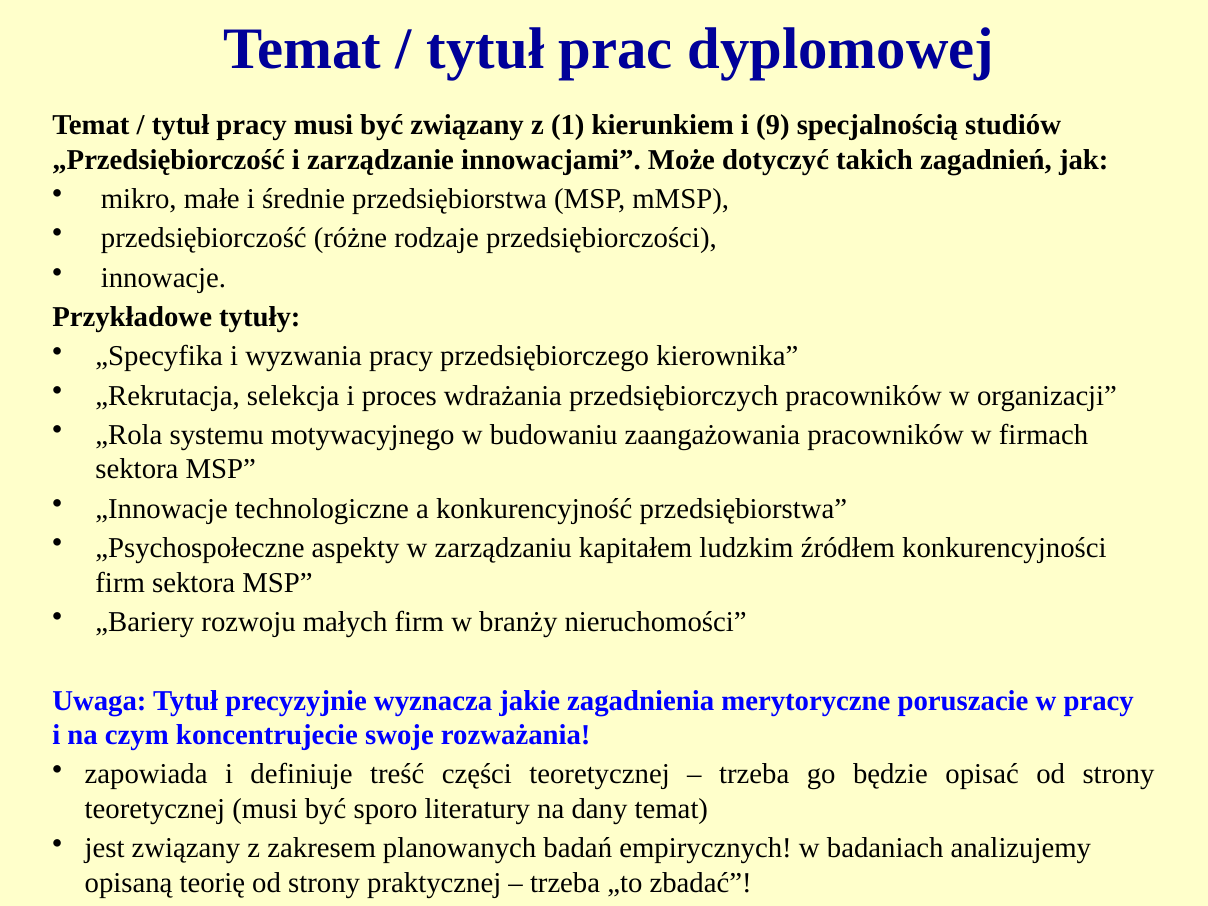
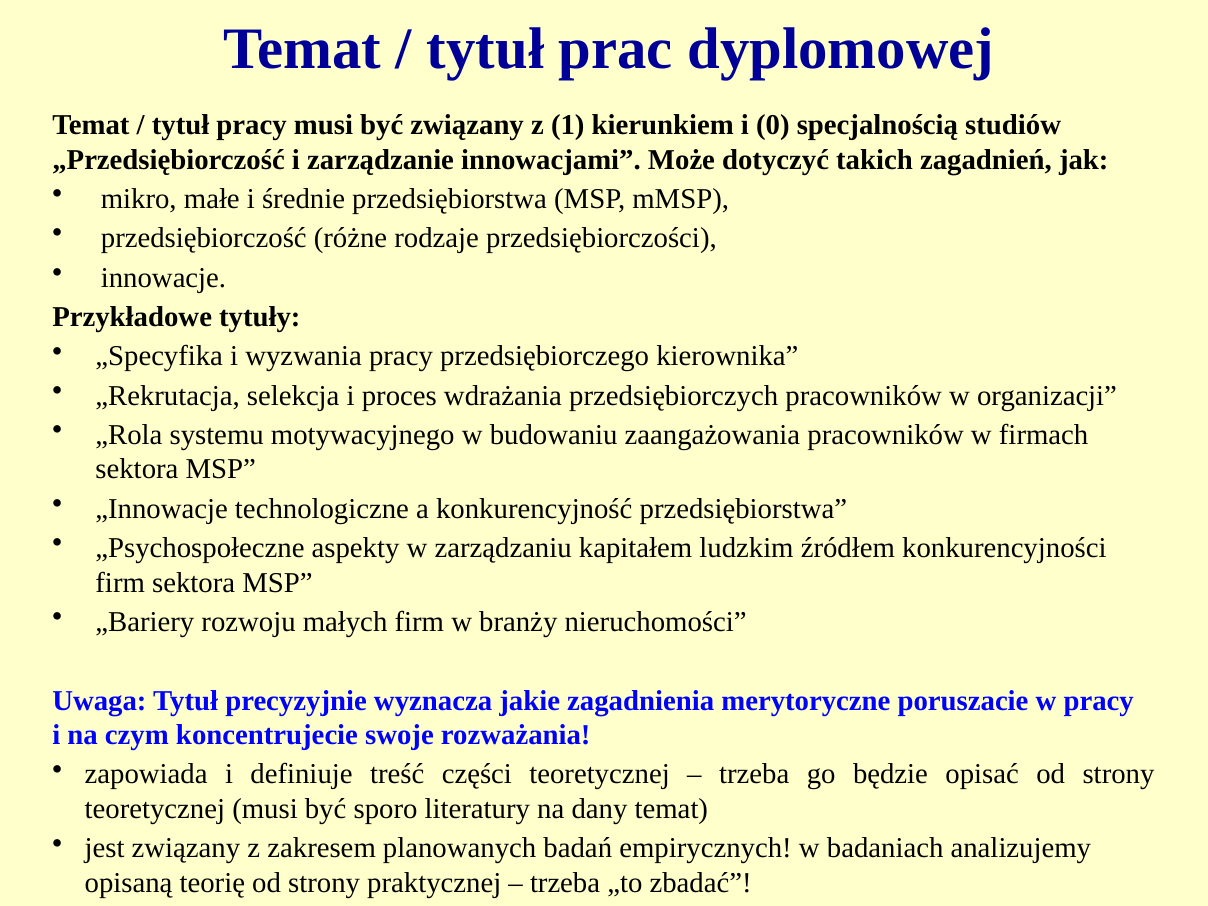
9: 9 -> 0
